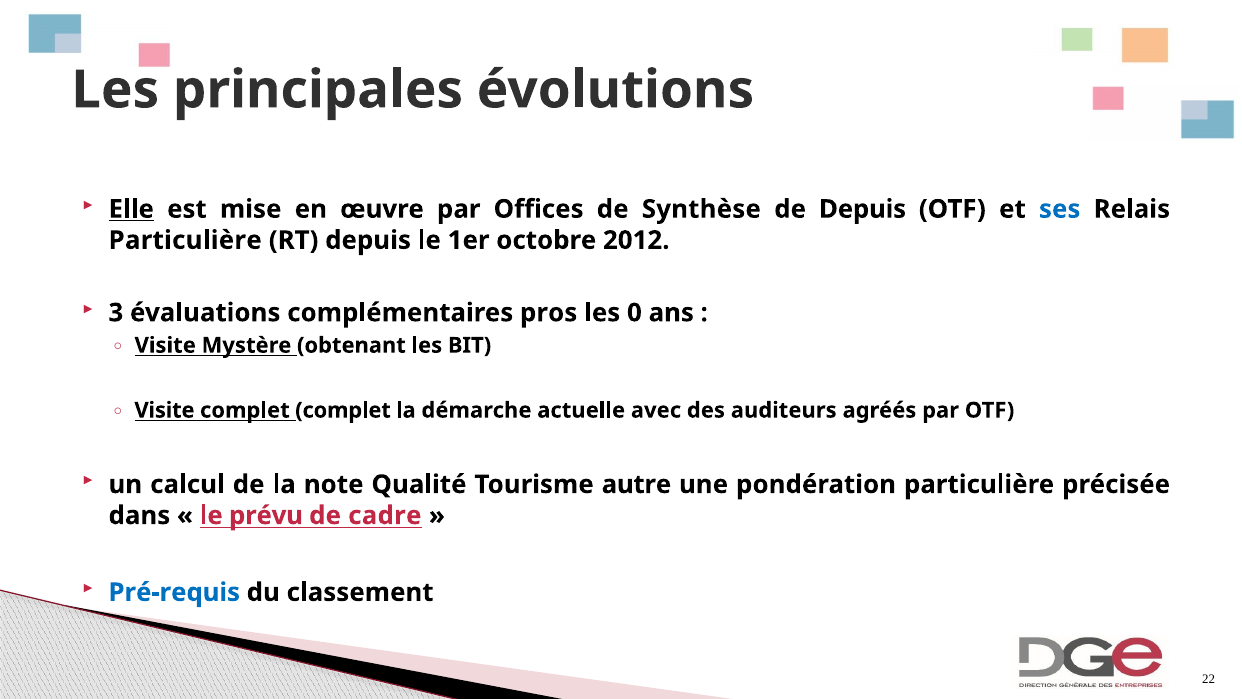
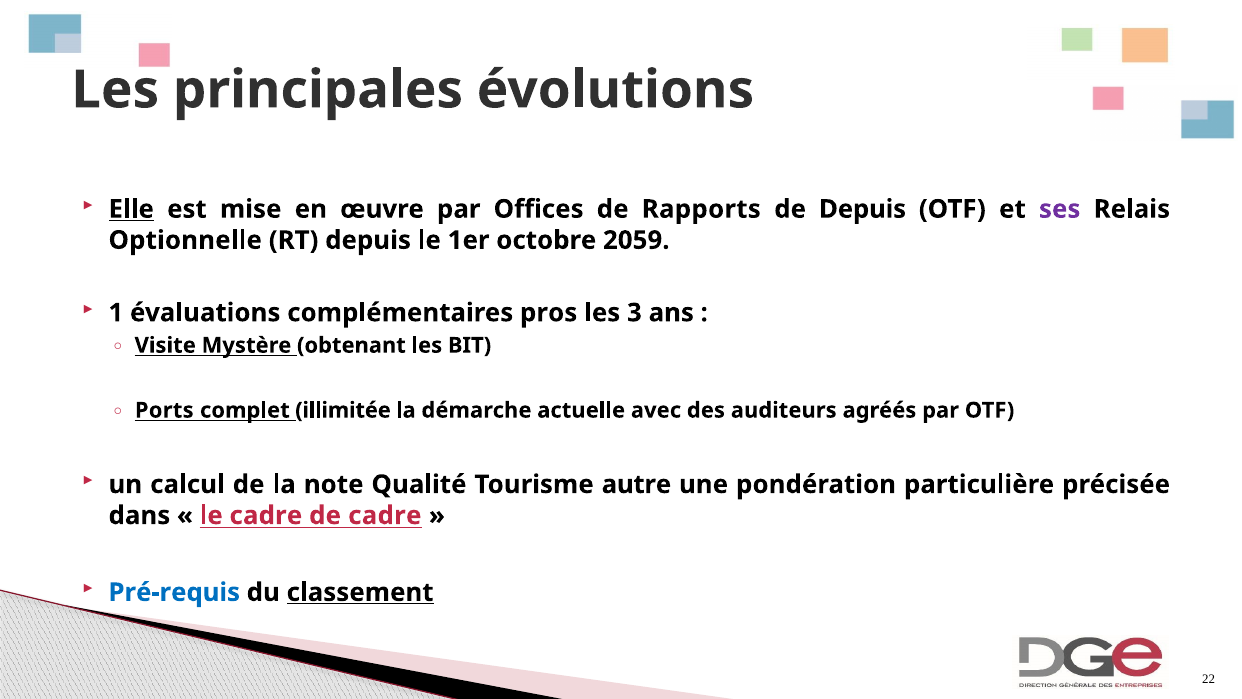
Synthèse: Synthèse -> Rapports
ses colour: blue -> purple
Particulière at (185, 240): Particulière -> Optionnelle
2012: 2012 -> 2059
3: 3 -> 1
0: 0 -> 3
Visite at (164, 410): Visite -> Ports
complet complet: complet -> illimitée
le prévu: prévu -> cadre
classement underline: none -> present
